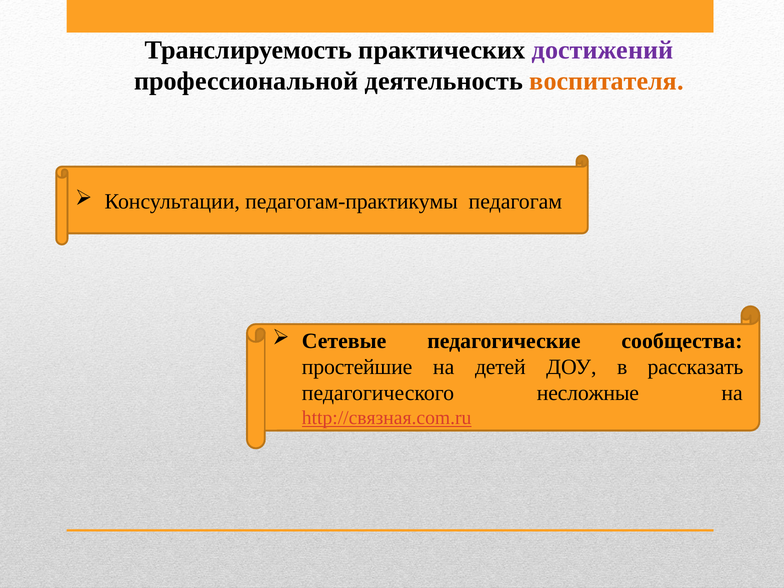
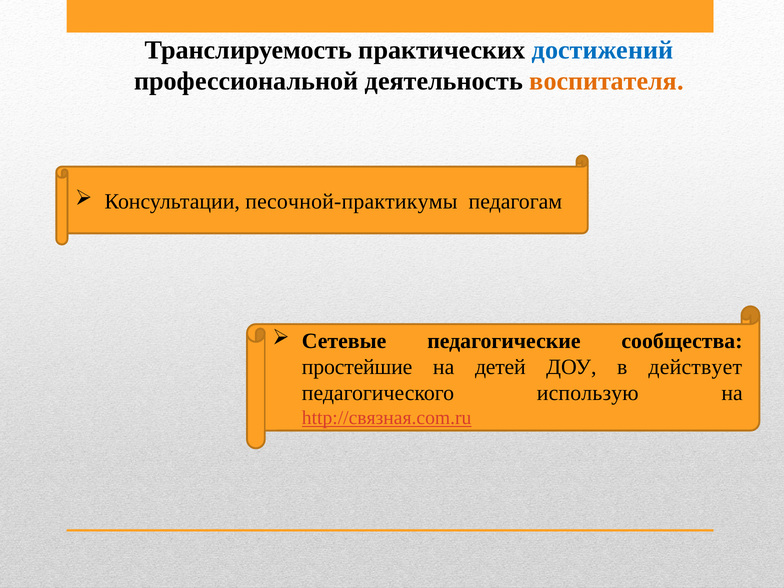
достижений colour: purple -> blue
педагогам-практикумы: педагогам-практикумы -> песочной-практикумы
рассказать: рассказать -> действует
несложные: несложные -> использую
